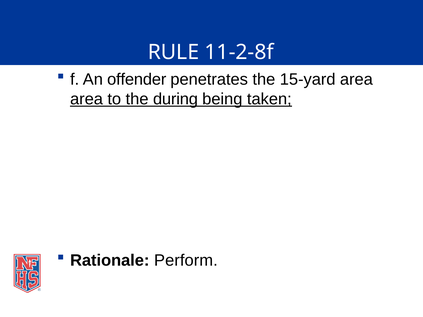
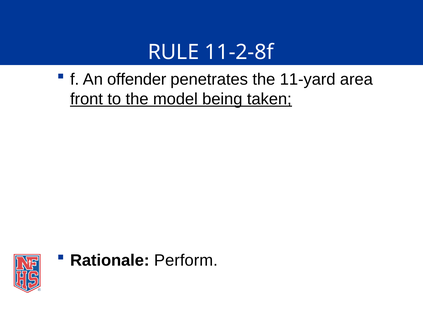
15-yard: 15-yard -> 11-yard
area at (87, 99): area -> front
during: during -> model
